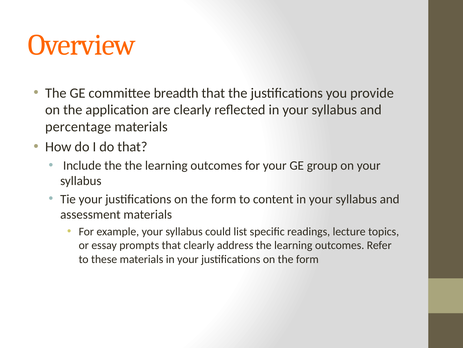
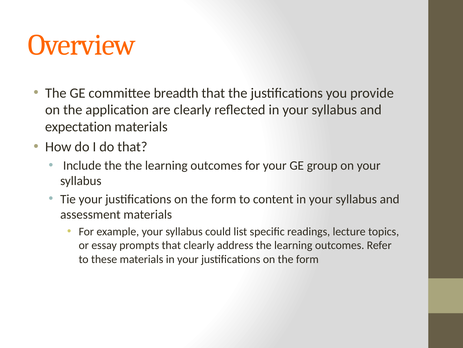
percentage: percentage -> expectation
